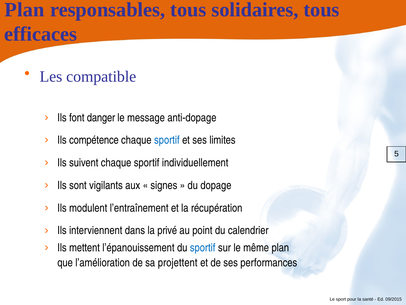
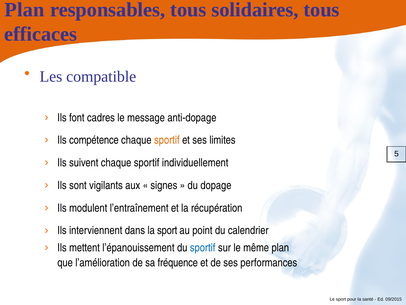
danger: danger -> cadres
sportif at (167, 140) colour: blue -> orange
la privé: privé -> sport
projettent: projettent -> fréquence
